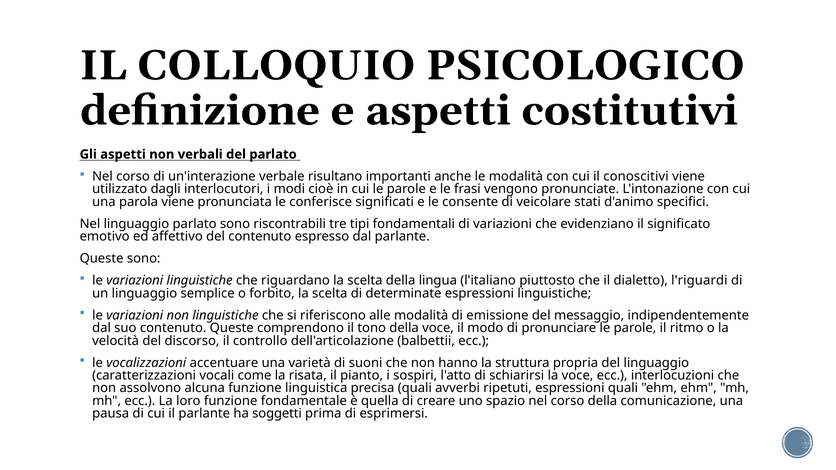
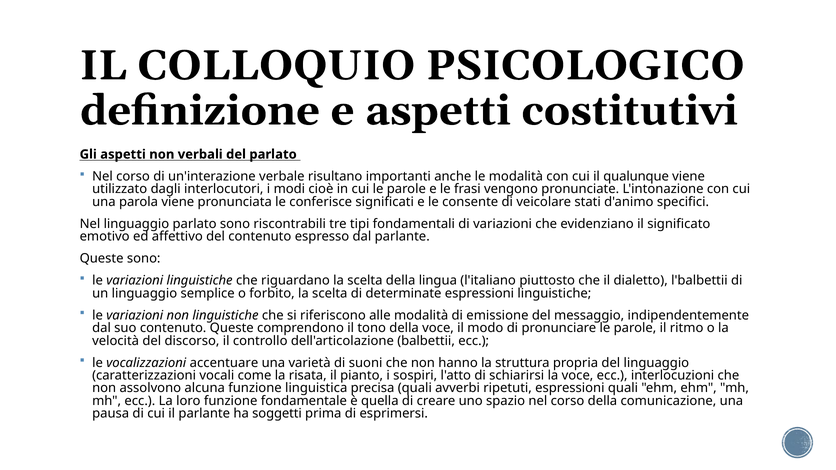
conoscitivi: conoscitivi -> qualunque
l'riguardi: l'riguardi -> l'balbettii
